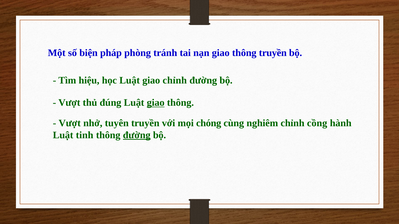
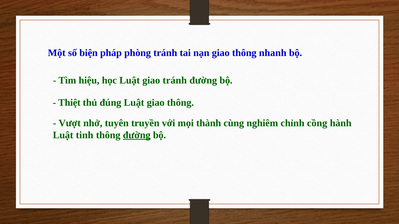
thông truyền: truyền -> nhanh
giao chỉnh: chỉnh -> tránh
Vượt at (69, 103): Vượt -> Thiệt
giao at (156, 103) underline: present -> none
chóng: chóng -> thành
